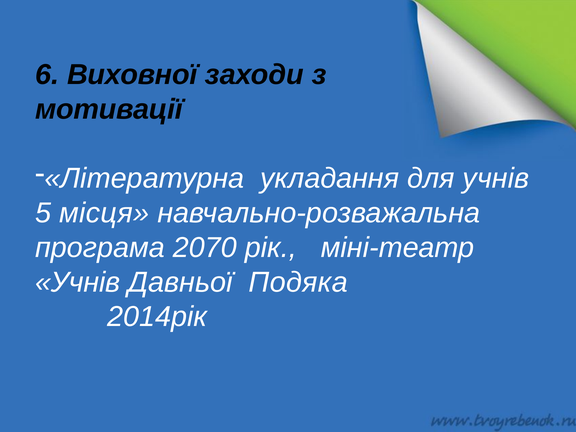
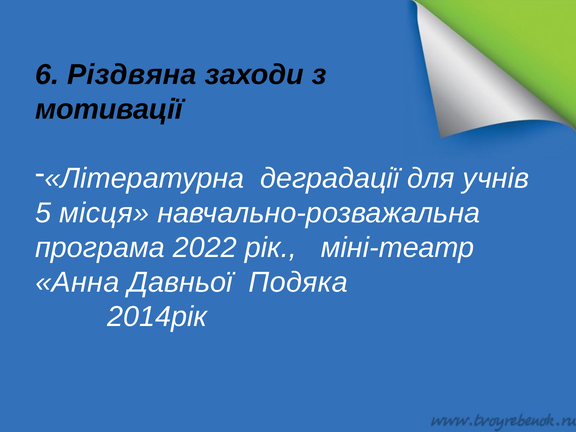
Виховної: Виховної -> Різдвяна
укладання: укладання -> деградації
2070: 2070 -> 2022
Учнів at (78, 282): Учнів -> Анна
